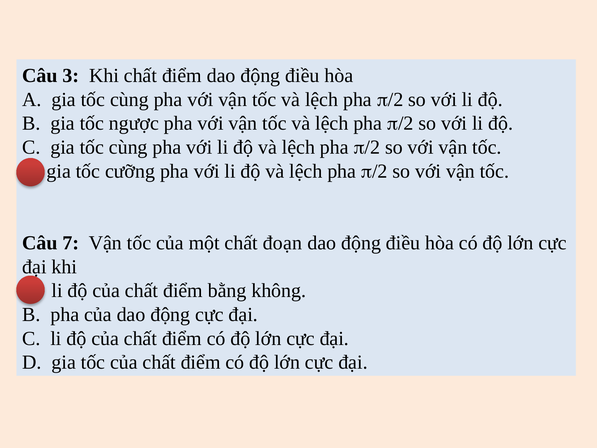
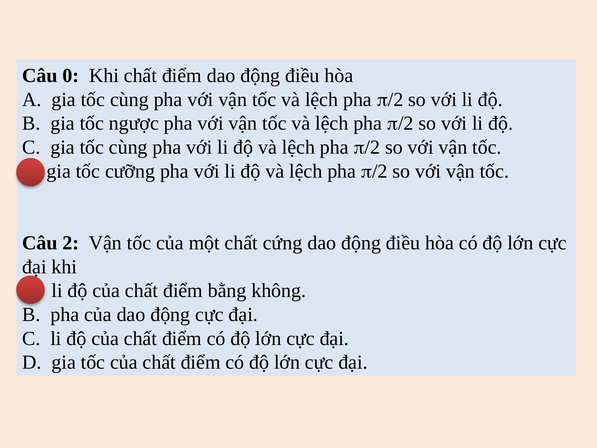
3: 3 -> 0
7: 7 -> 2
đoạn: đoạn -> cứng
